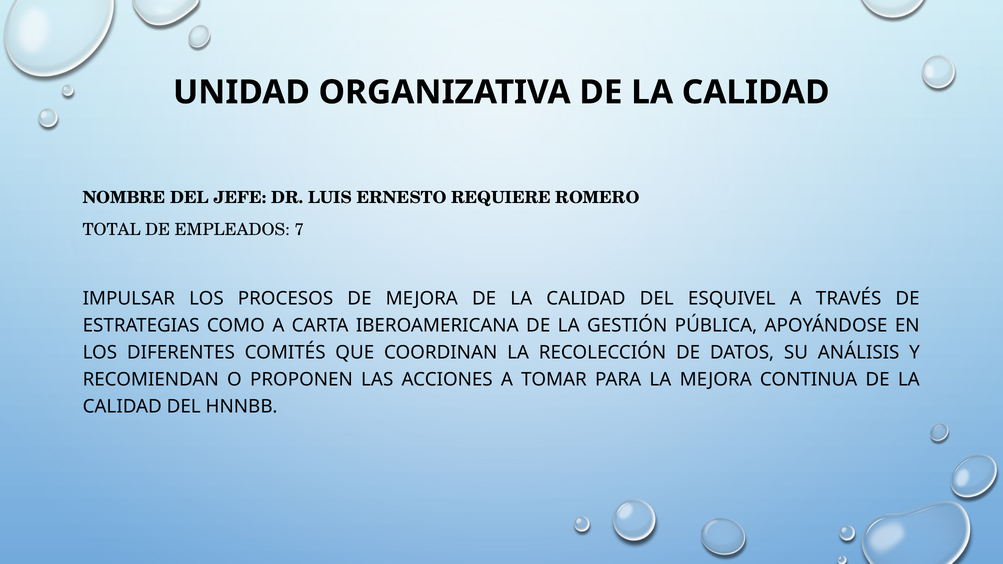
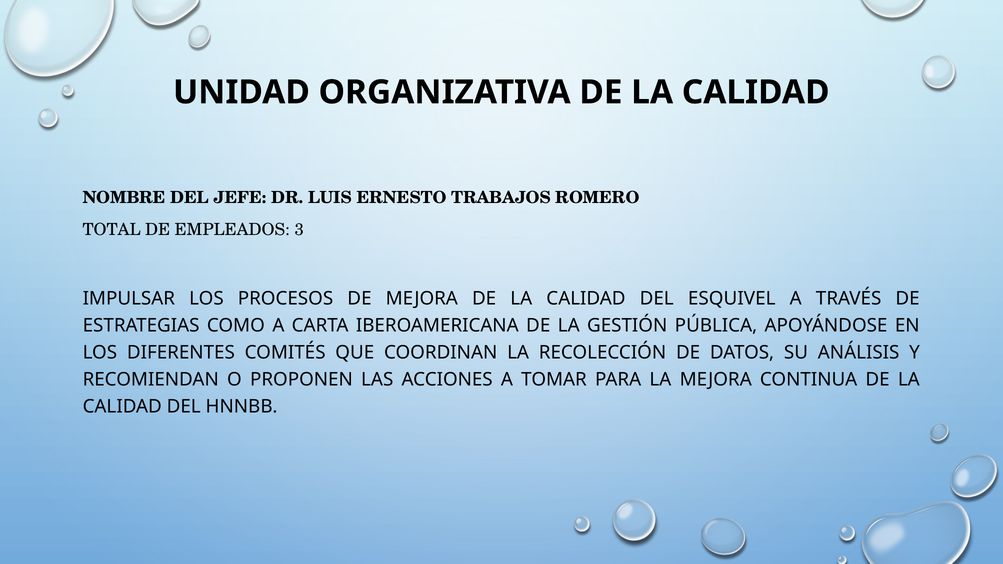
REQUIERE: REQUIERE -> TRABAJOS
7: 7 -> 3
